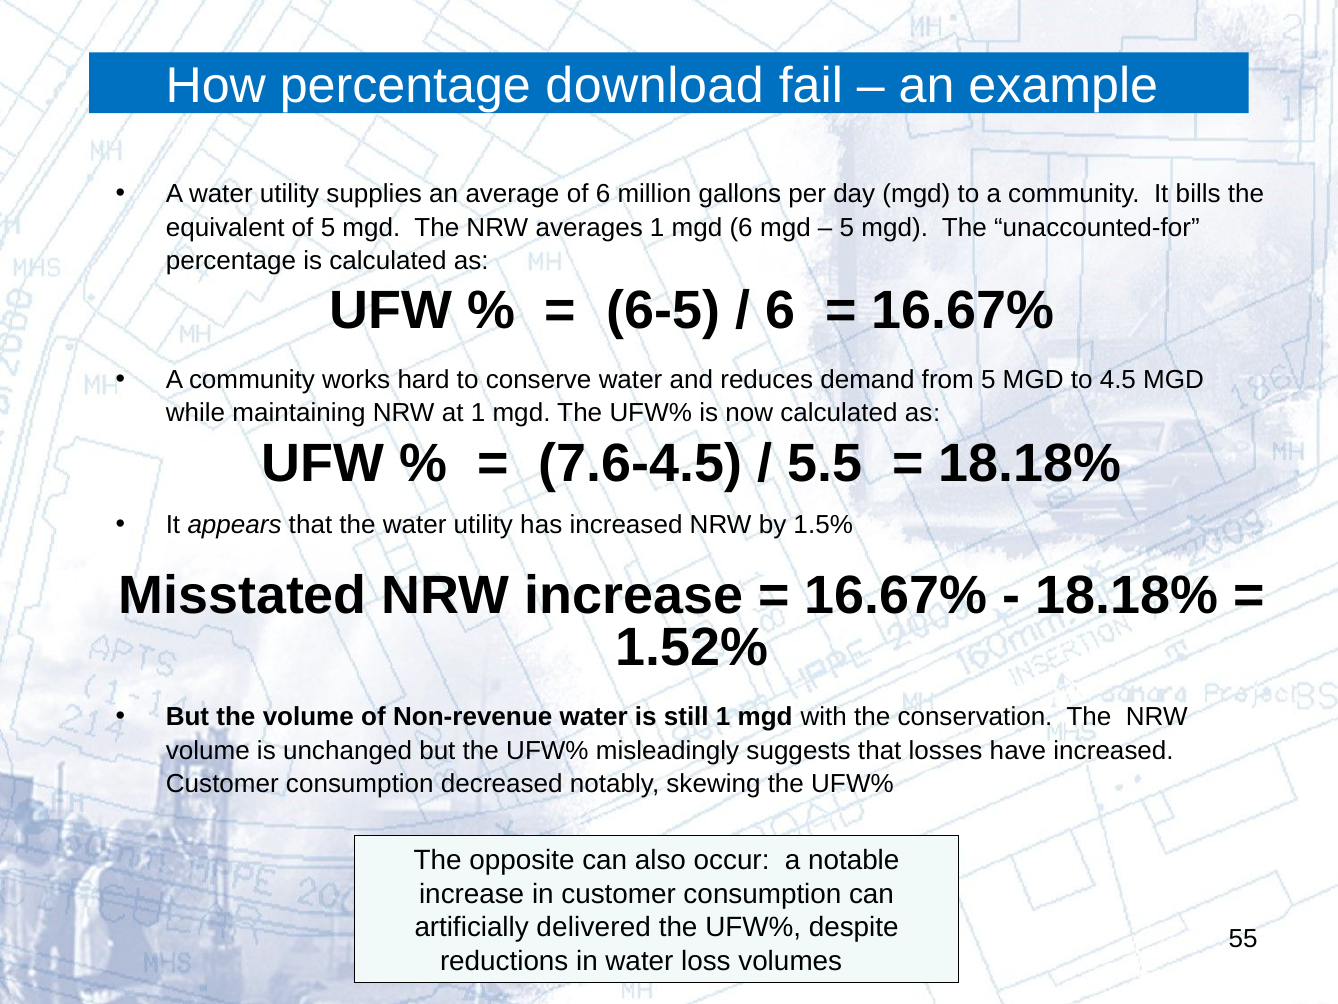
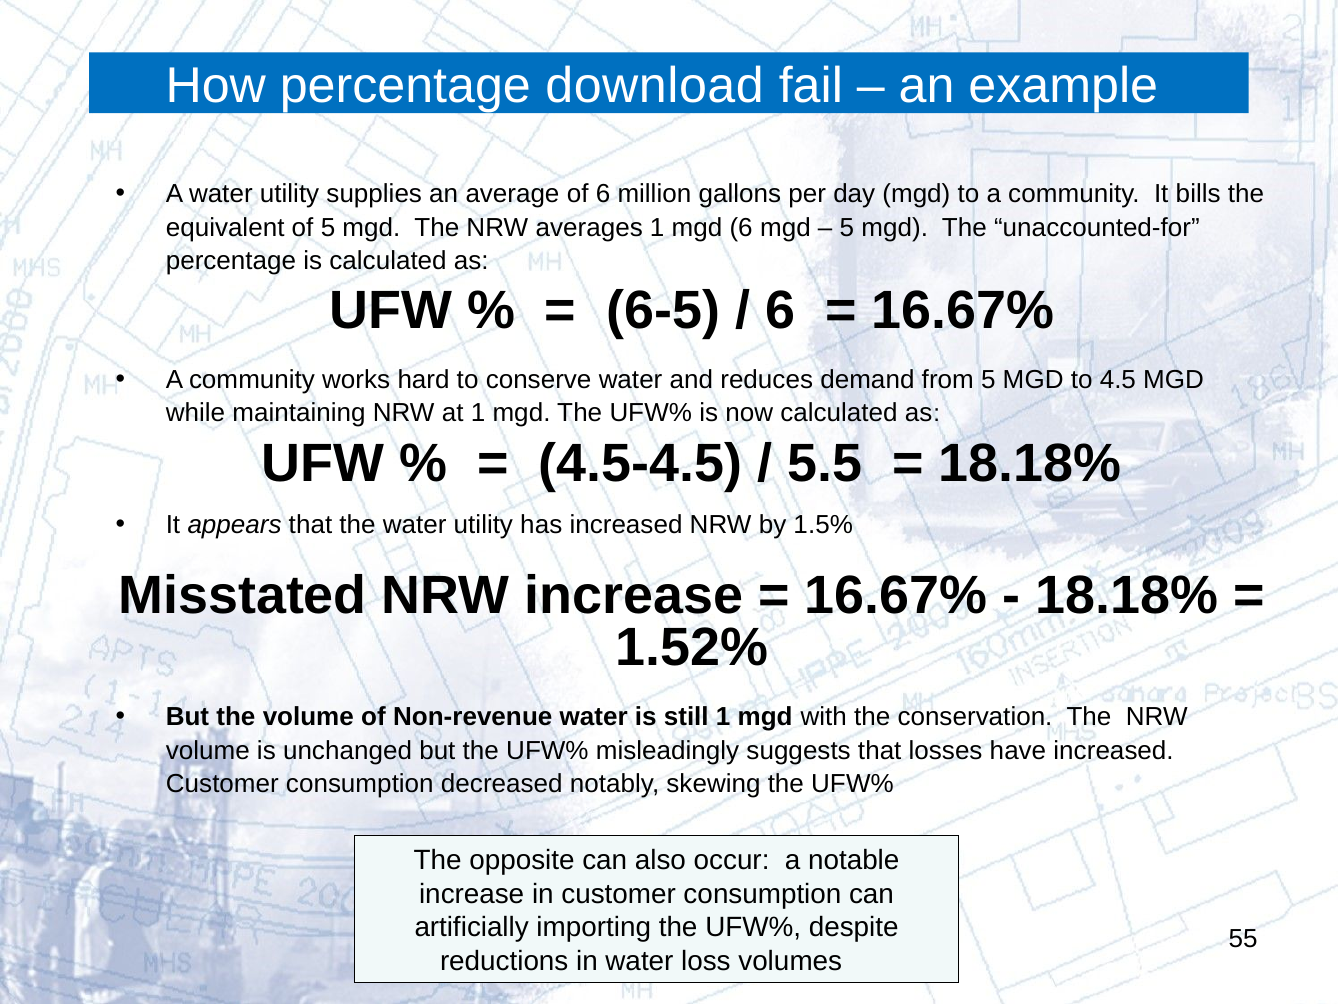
7.6-4.5: 7.6-4.5 -> 4.5-4.5
delivered: delivered -> importing
